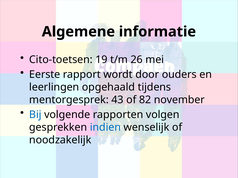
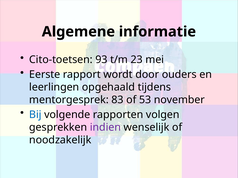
19: 19 -> 93
26: 26 -> 23
43: 43 -> 83
82: 82 -> 53
indien colour: blue -> purple
